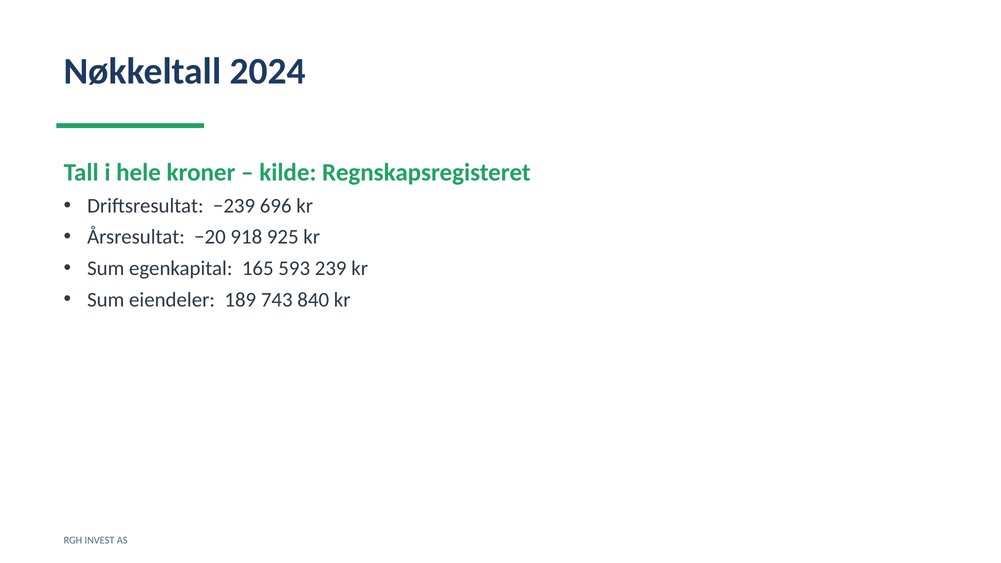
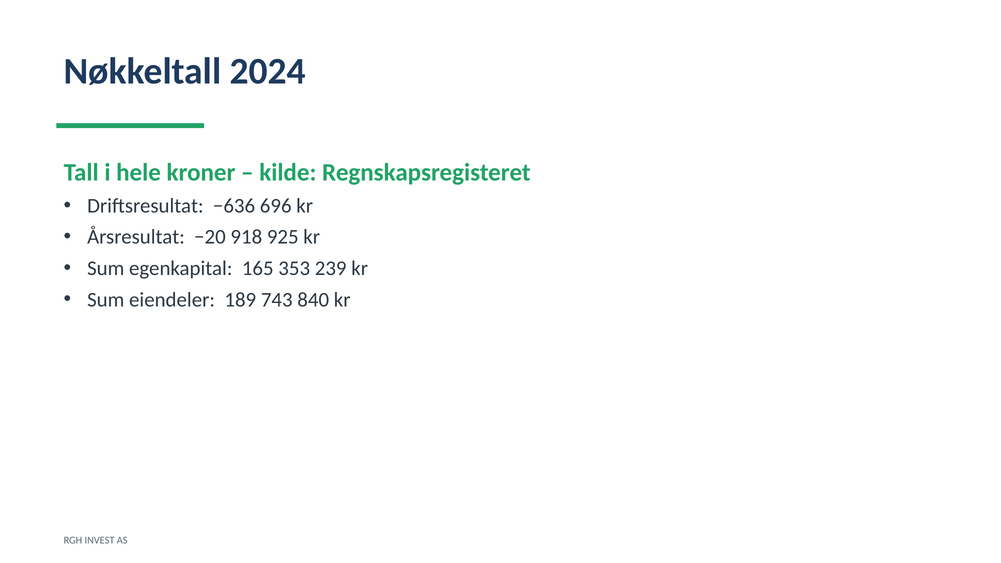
−239: −239 -> −636
593: 593 -> 353
